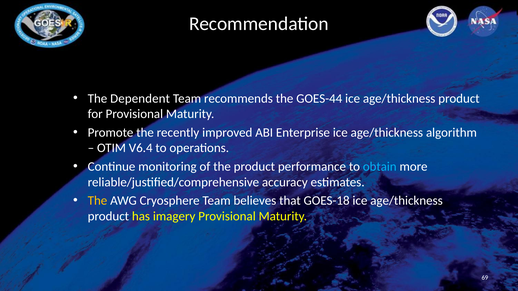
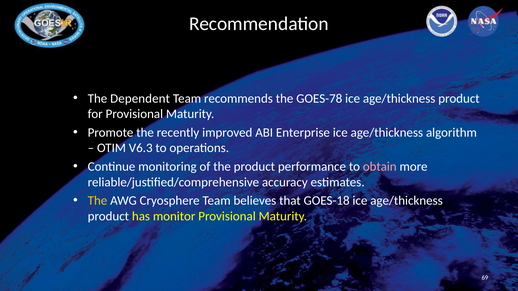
GOES-44: GOES-44 -> GOES-78
V6.4: V6.4 -> V6.3
obtain colour: light blue -> pink
imagery: imagery -> monitor
